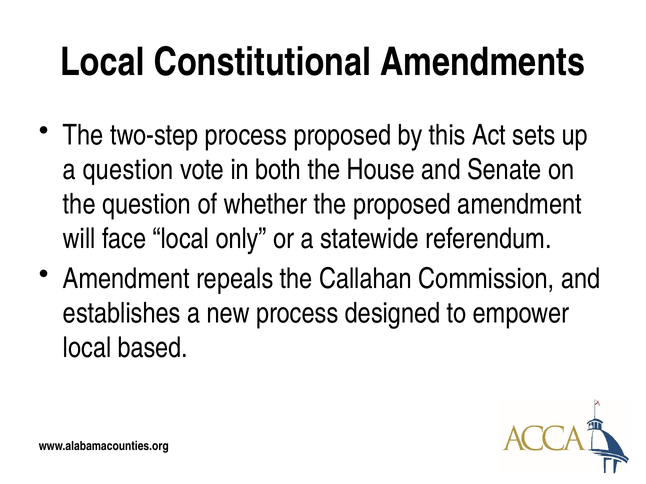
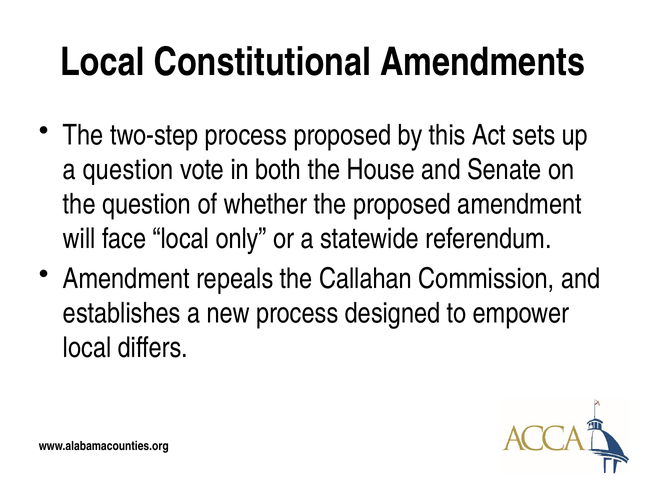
based: based -> differs
